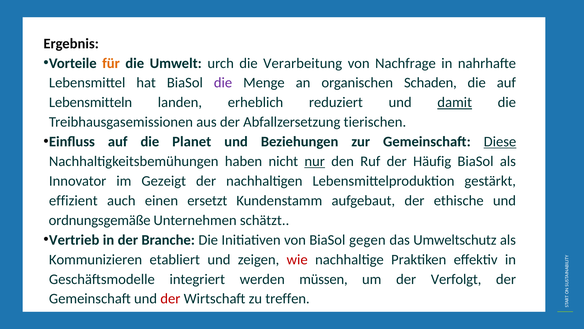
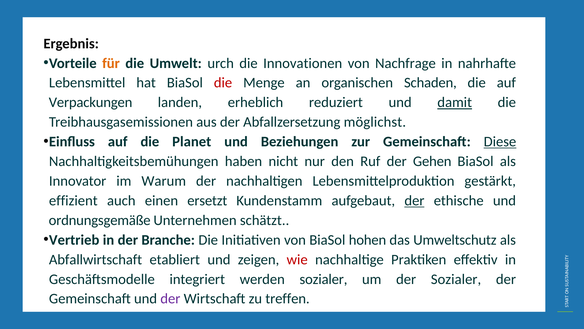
Verarbeitung: Verarbeitung -> Innovationen
die at (223, 83) colour: purple -> red
Lebensmitteln: Lebensmitteln -> Verpackungen
tierischen: tierischen -> möglichst
nur underline: present -> none
Häufig: Häufig -> Gehen
Gezeigt: Gezeigt -> Warum
der at (414, 200) underline: none -> present
gegen: gegen -> hohen
Kommunizieren: Kommunizieren -> Abfallwirtschaft
werden müssen: müssen -> sozialer
der Verfolgt: Verfolgt -> Sozialer
der at (170, 298) colour: red -> purple
